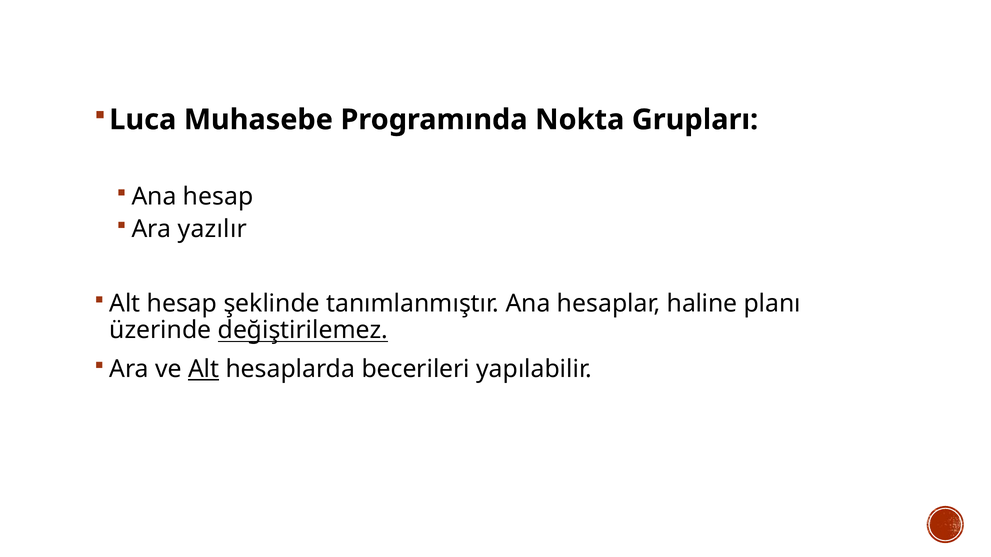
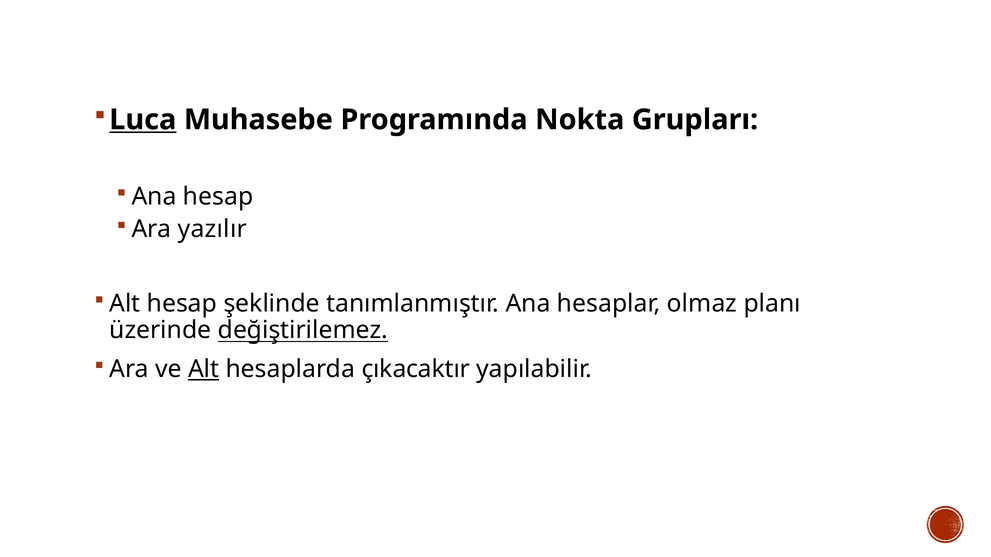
Luca underline: none -> present
haline: haline -> olmaz
becerileri: becerileri -> çıkacaktır
